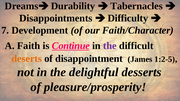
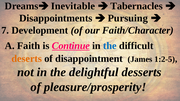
Durability: Durability -> Inevitable
Difficulty: Difficulty -> Pursuing
the at (110, 46) colour: purple -> blue
